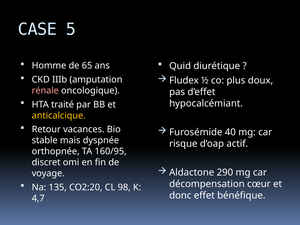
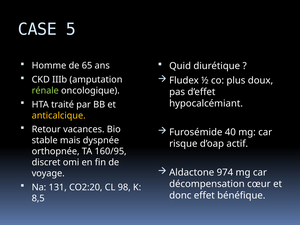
rénale colour: pink -> light green
290: 290 -> 974
135: 135 -> 131
4,7: 4,7 -> 8,5
